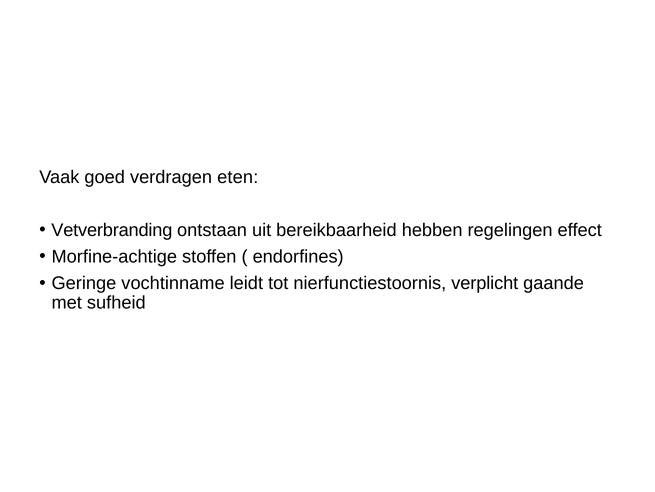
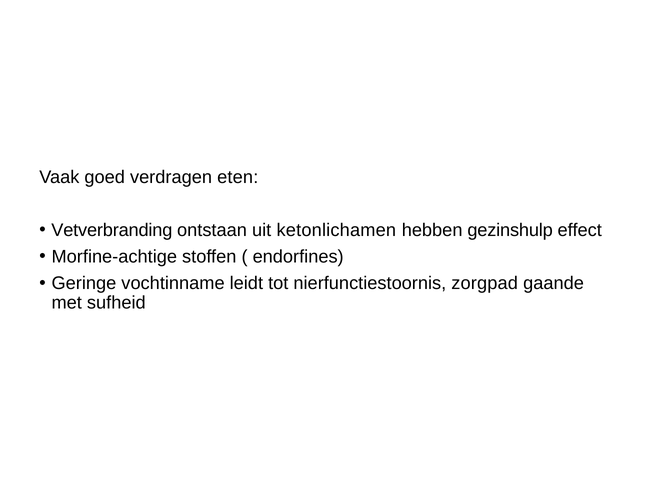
bereikbaarheid: bereikbaarheid -> ketonlichamen
regelingen: regelingen -> gezinshulp
verplicht: verplicht -> zorgpad
